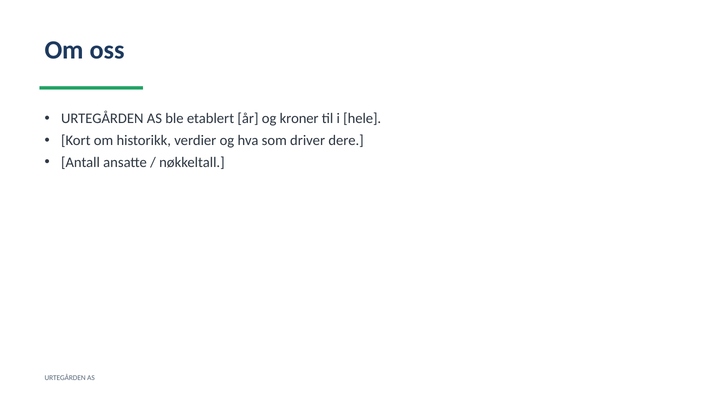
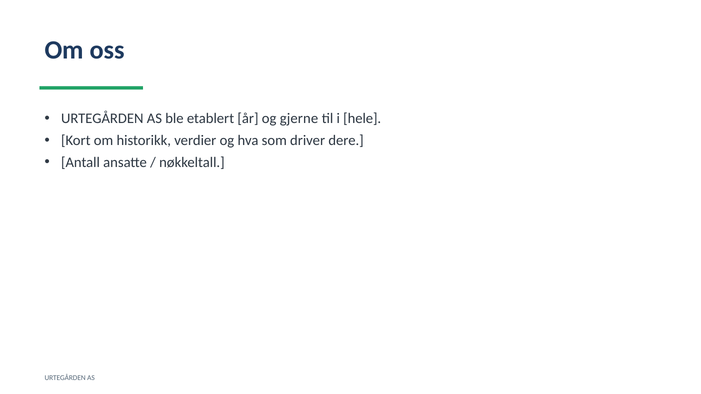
kroner: kroner -> gjerne
